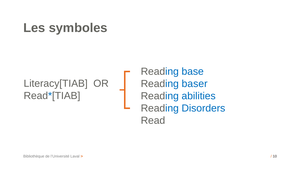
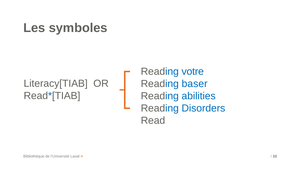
base: base -> votre
